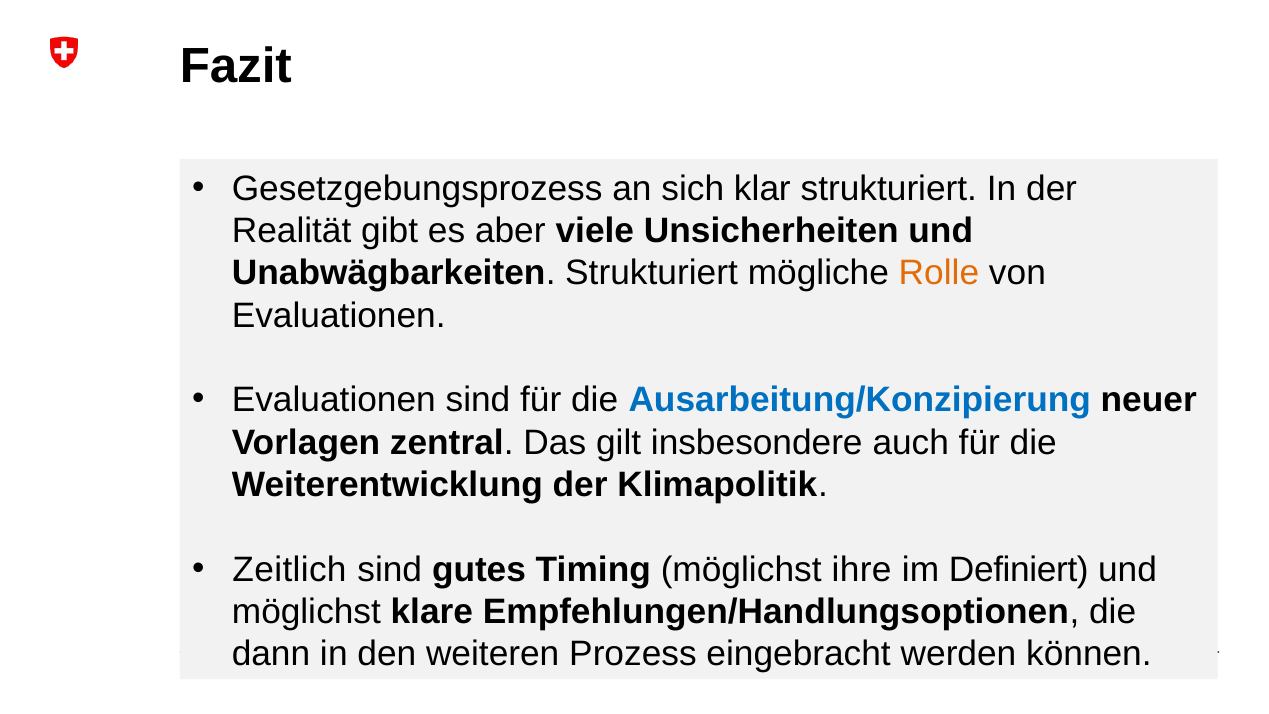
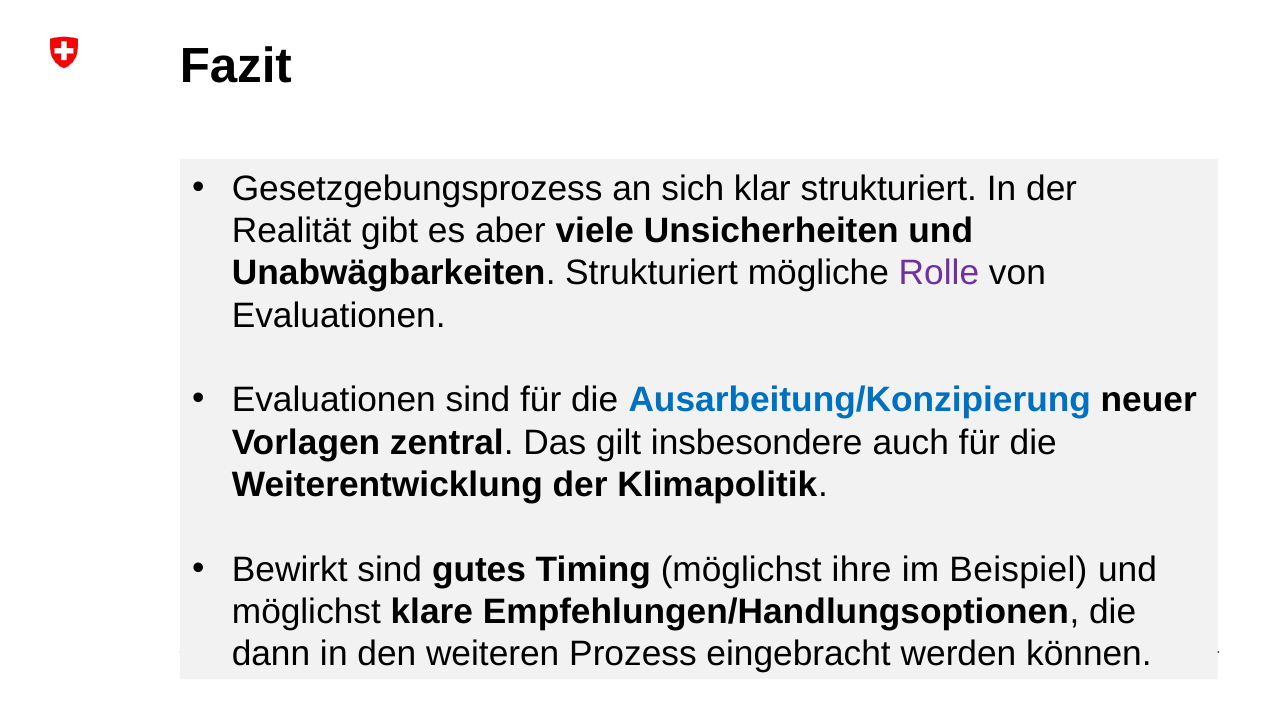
Rolle colour: orange -> purple
Zeitlich: Zeitlich -> Bewirkt
Definiert: Definiert -> Beispiel
